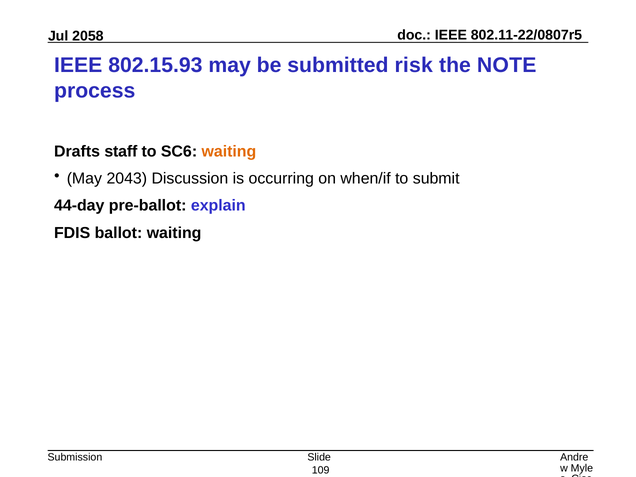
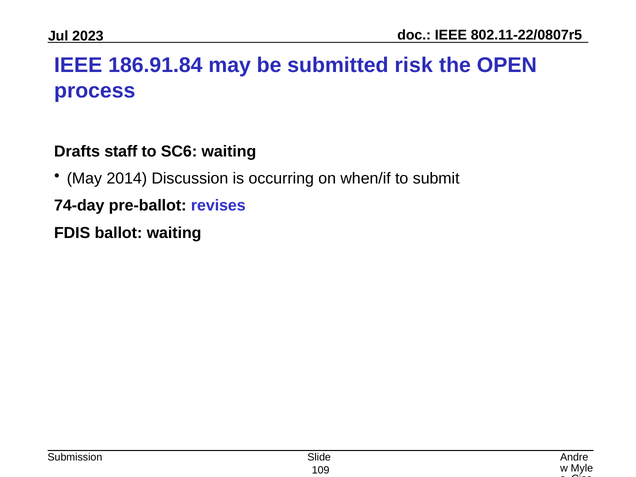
2058: 2058 -> 2023
802.15.93: 802.15.93 -> 186.91.84
NOTE: NOTE -> OPEN
waiting at (229, 152) colour: orange -> black
2043: 2043 -> 2014
44-day: 44-day -> 74-day
explain: explain -> revises
